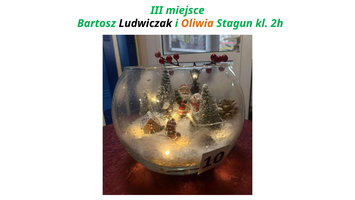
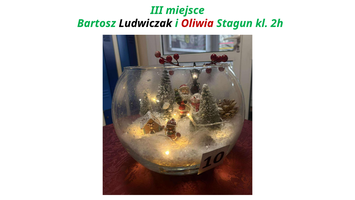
Oliwia colour: orange -> red
